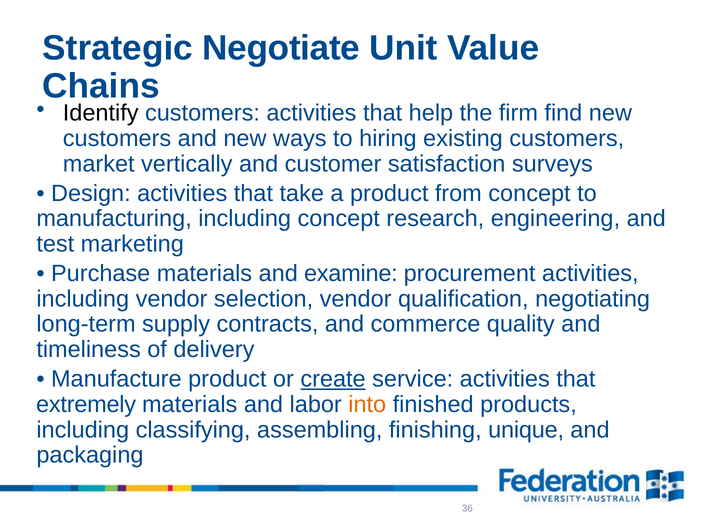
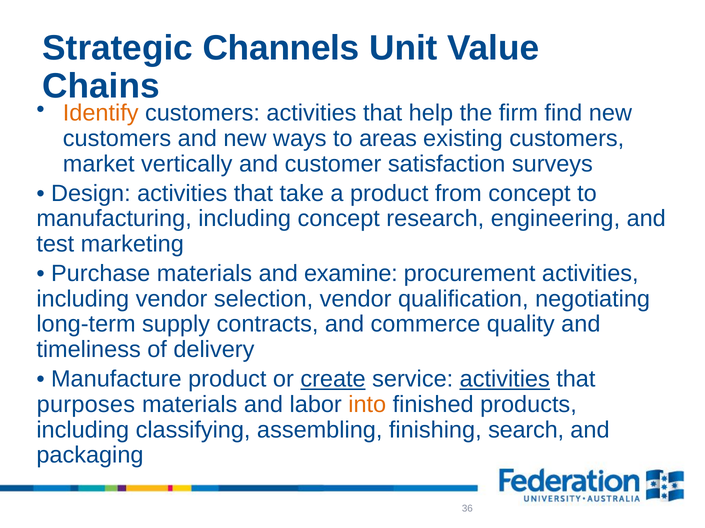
Negotiate: Negotiate -> Channels
Identify colour: black -> orange
hiring: hiring -> areas
activities at (505, 380) underline: none -> present
extremely: extremely -> purposes
unique: unique -> search
